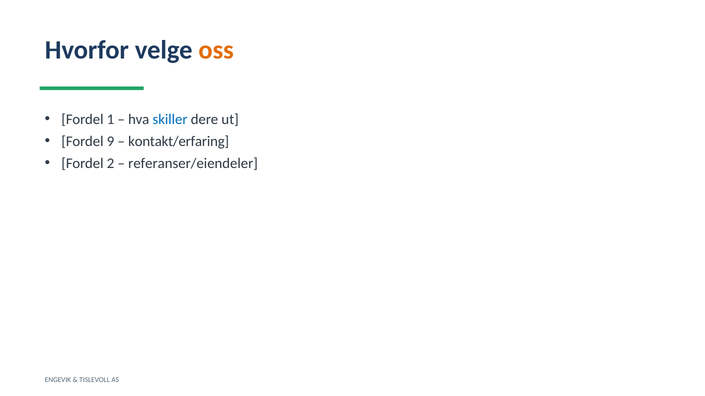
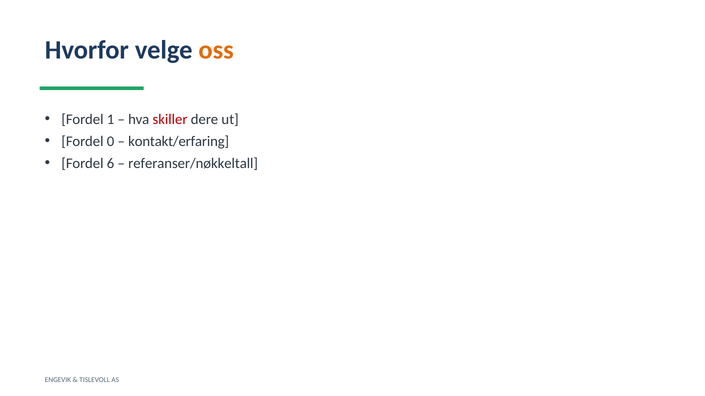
skiller colour: blue -> red
9: 9 -> 0
2: 2 -> 6
referanser/eiendeler: referanser/eiendeler -> referanser/nøkkeltall
